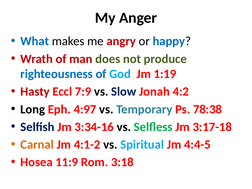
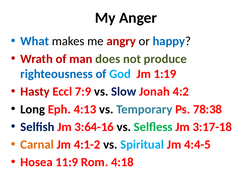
4:97: 4:97 -> 4:13
3:34-16: 3:34-16 -> 3:64-16
3:18: 3:18 -> 4:18
